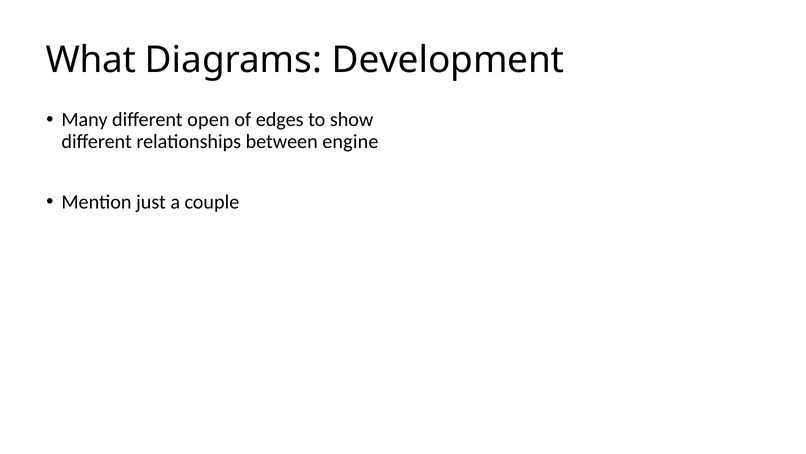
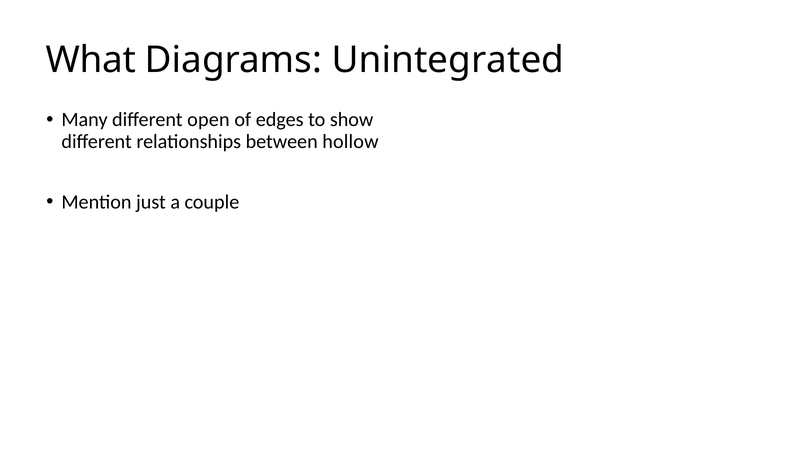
Development: Development -> Unintegrated
engine: engine -> hollow
